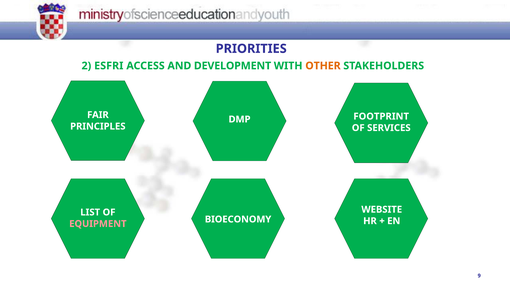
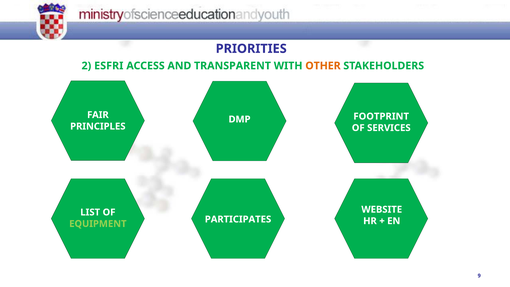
DEVELOPMENT: DEVELOPMENT -> TRANSPARENT
BIOECONOMY: BIOECONOMY -> PARTICIPATES
EQUIPMENT colour: pink -> light green
